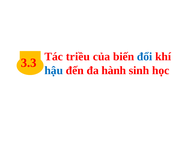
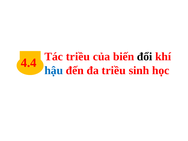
3.3: 3.3 -> 4.4
đổi colour: blue -> black
đa hành: hành -> triều
